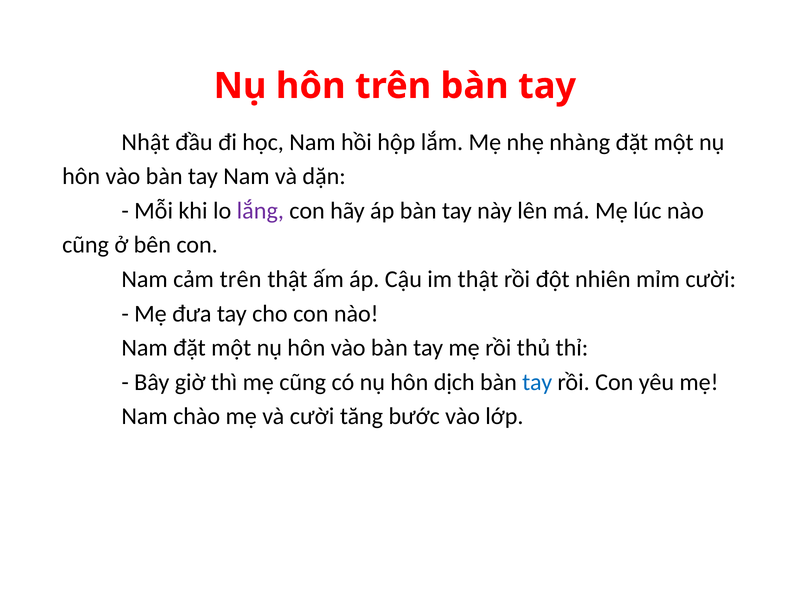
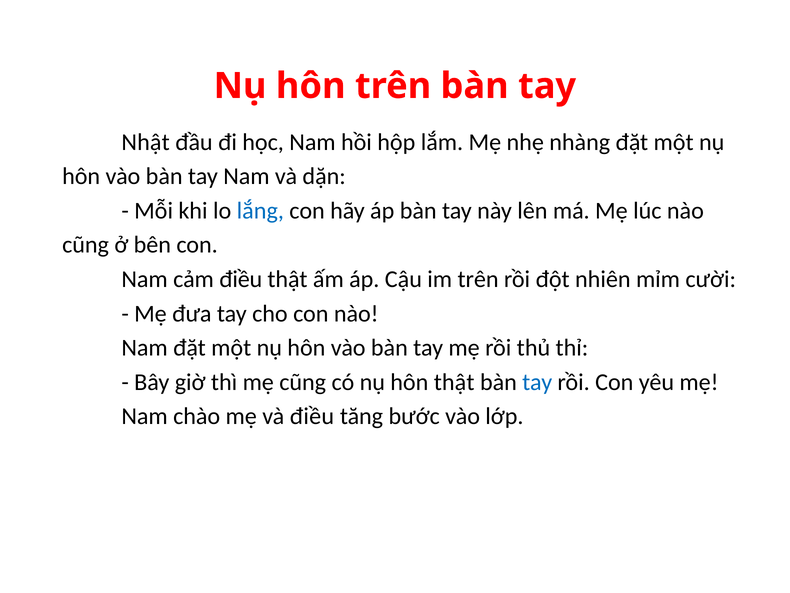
lắng colour: purple -> blue
cảm trên: trên -> điều
im thật: thật -> trên
hôn dịch: dịch -> thật
và cười: cười -> điều
